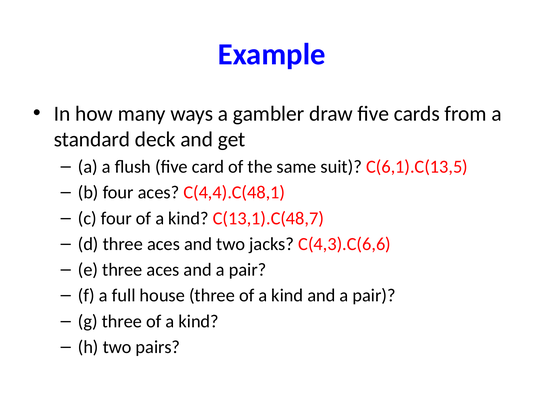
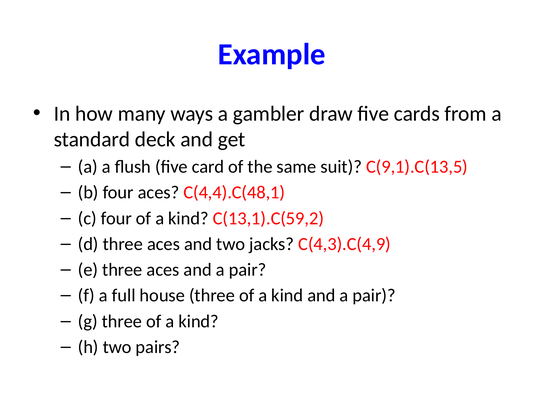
C(6,1).C(13,5: C(6,1).C(13,5 -> C(9,1).C(13,5
C(13,1).C(48,7: C(13,1).C(48,7 -> C(13,1).C(59,2
C(4,3).C(6,6: C(4,3).C(6,6 -> C(4,3).C(4,9
